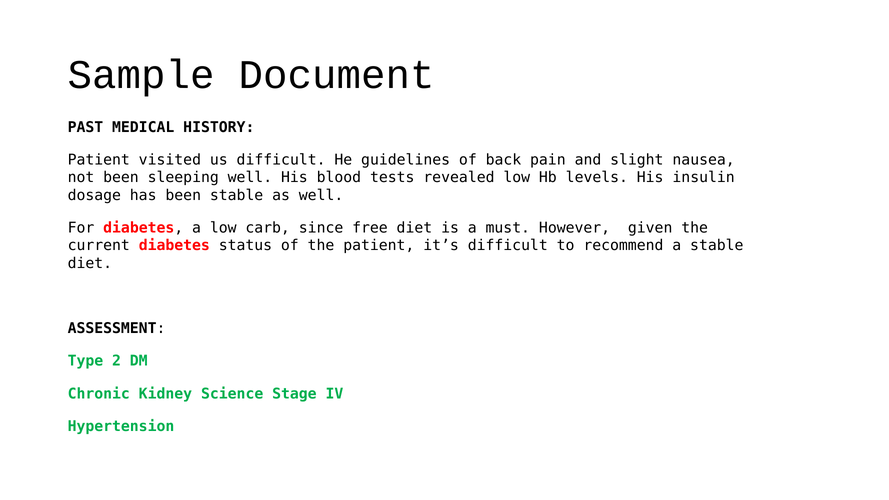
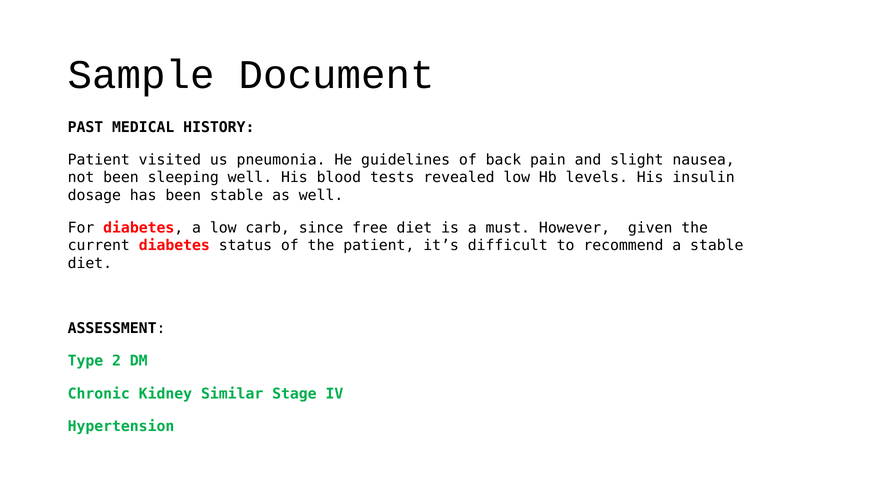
us difficult: difficult -> pneumonia
Science: Science -> Similar
